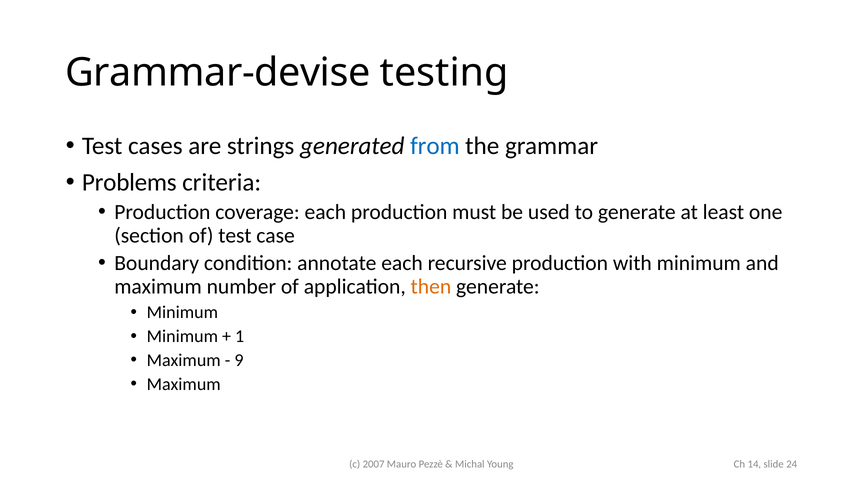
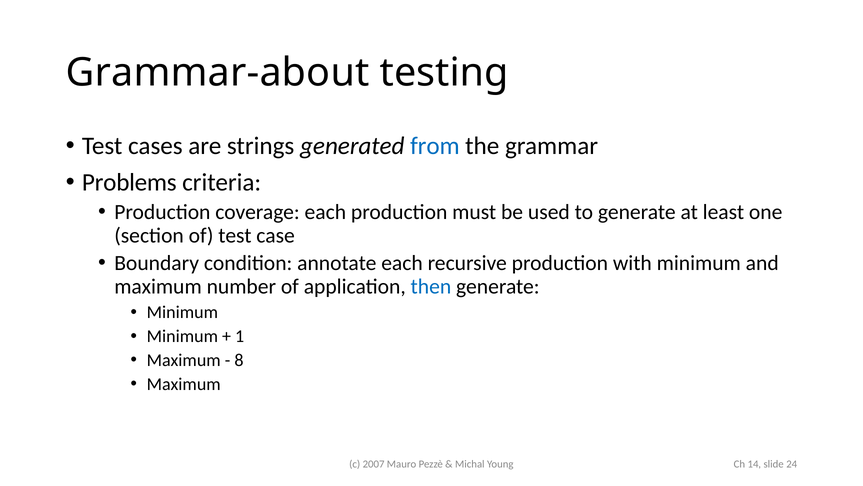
Grammar-devise: Grammar-devise -> Grammar-about
then colour: orange -> blue
9: 9 -> 8
